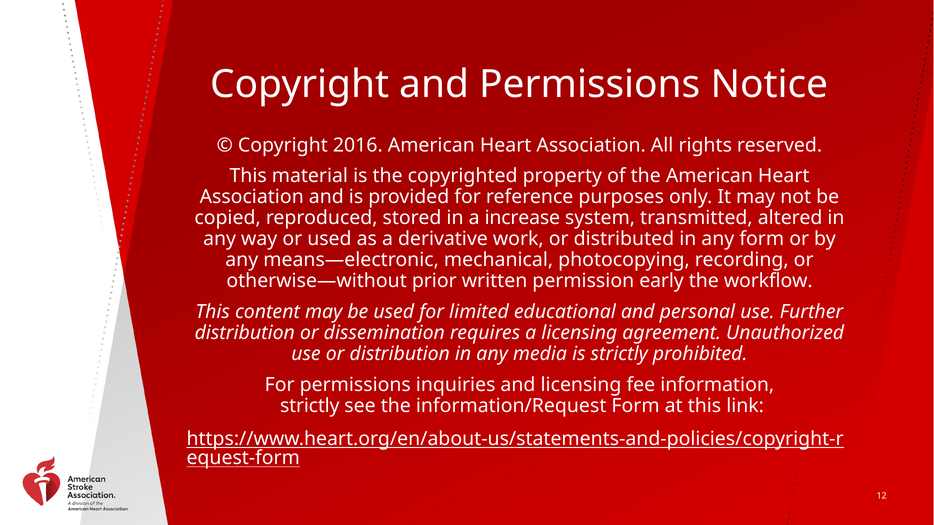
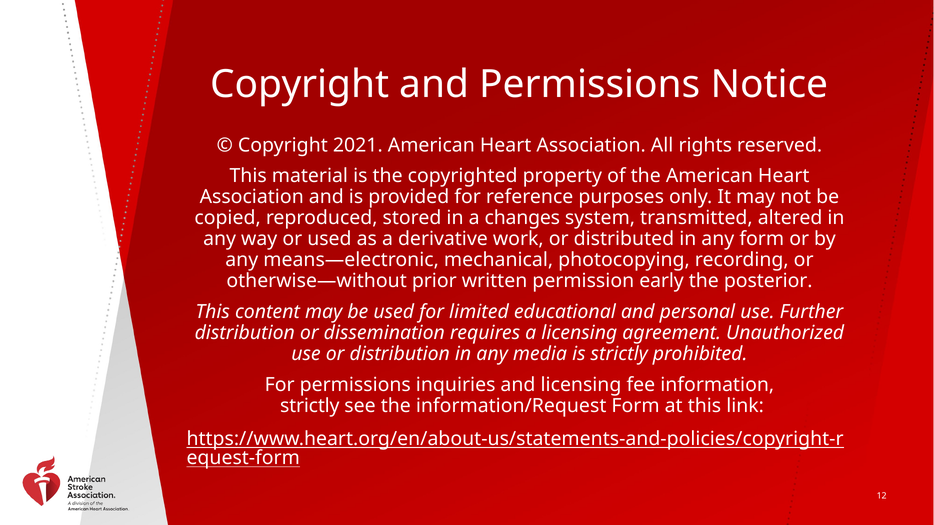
2016: 2016 -> 2021
increase: increase -> changes
workflow: workflow -> posterior
